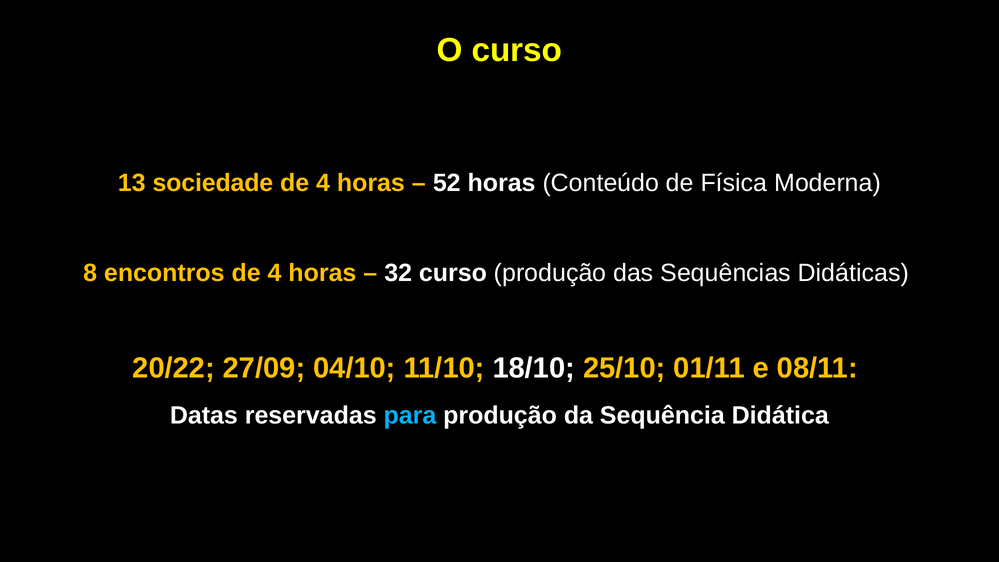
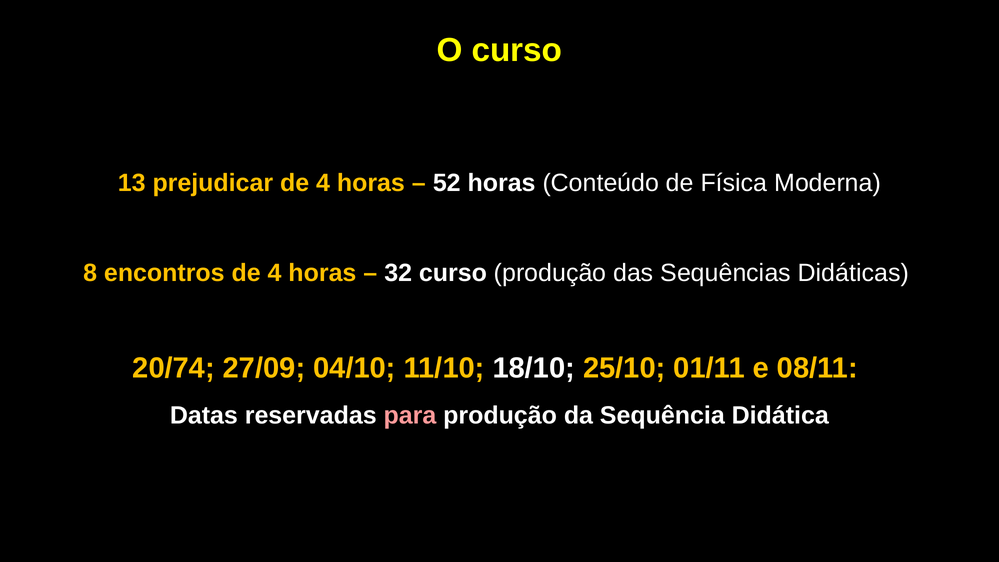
sociedade: sociedade -> prejudicar
20/22: 20/22 -> 20/74
para colour: light blue -> pink
